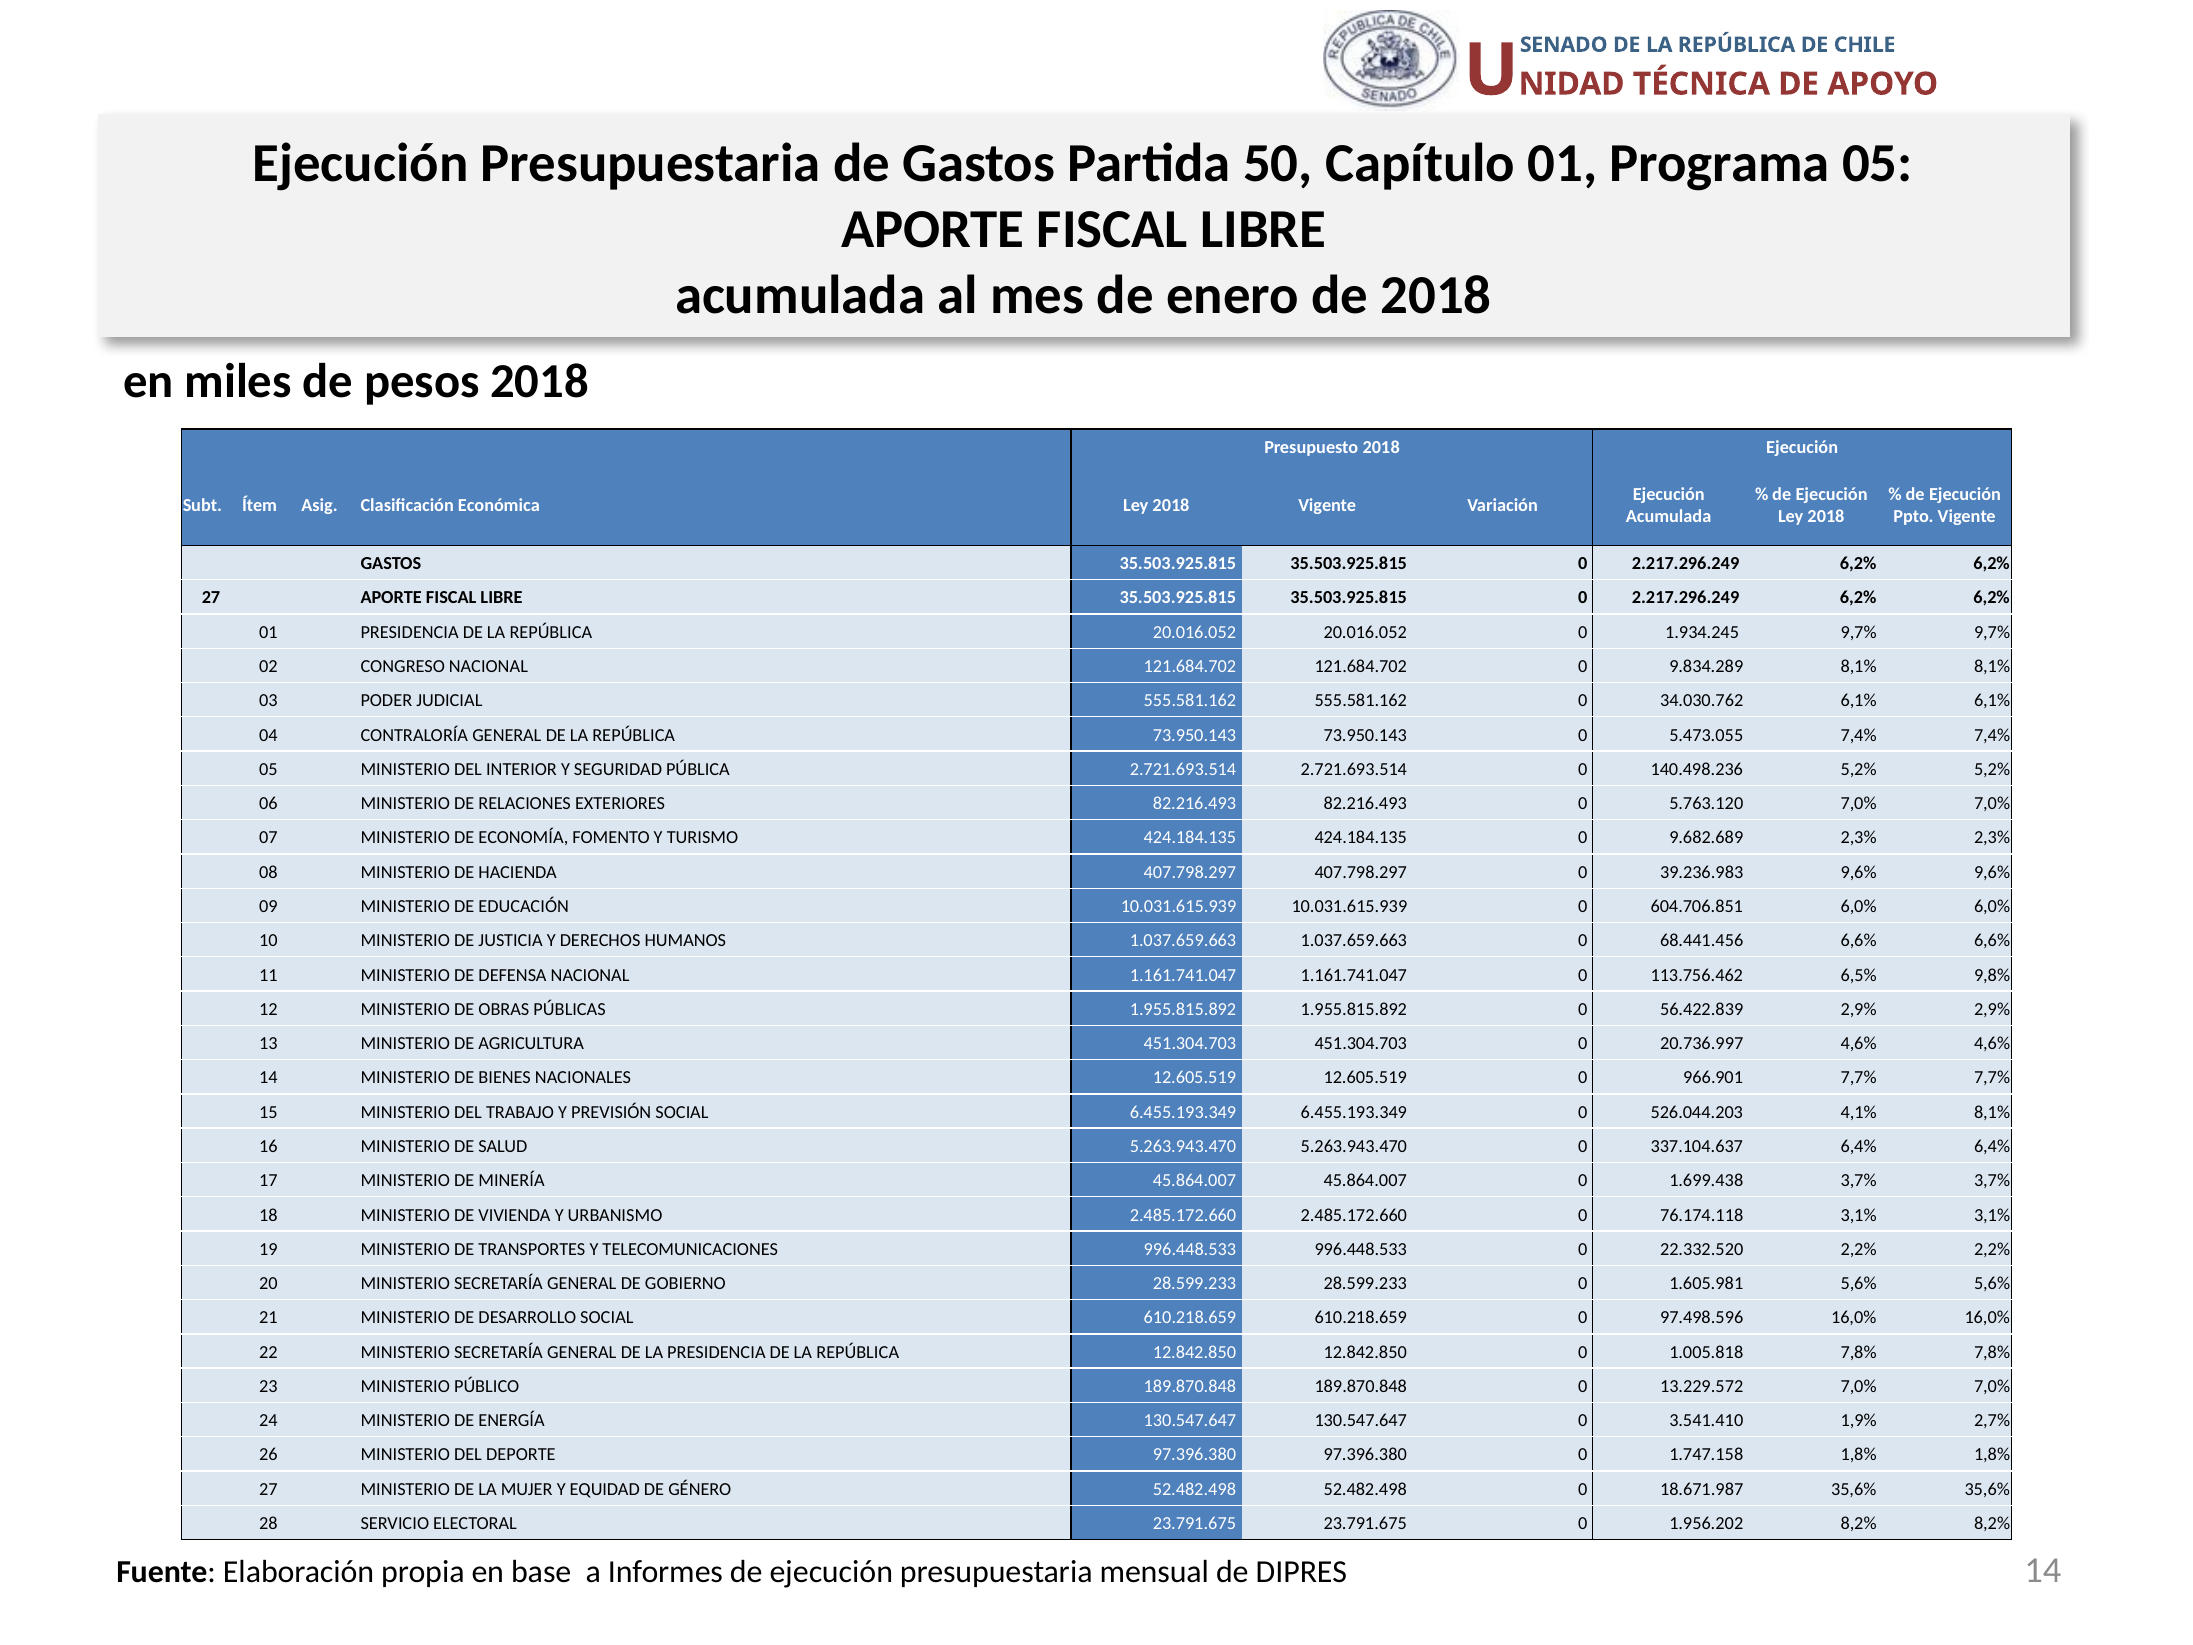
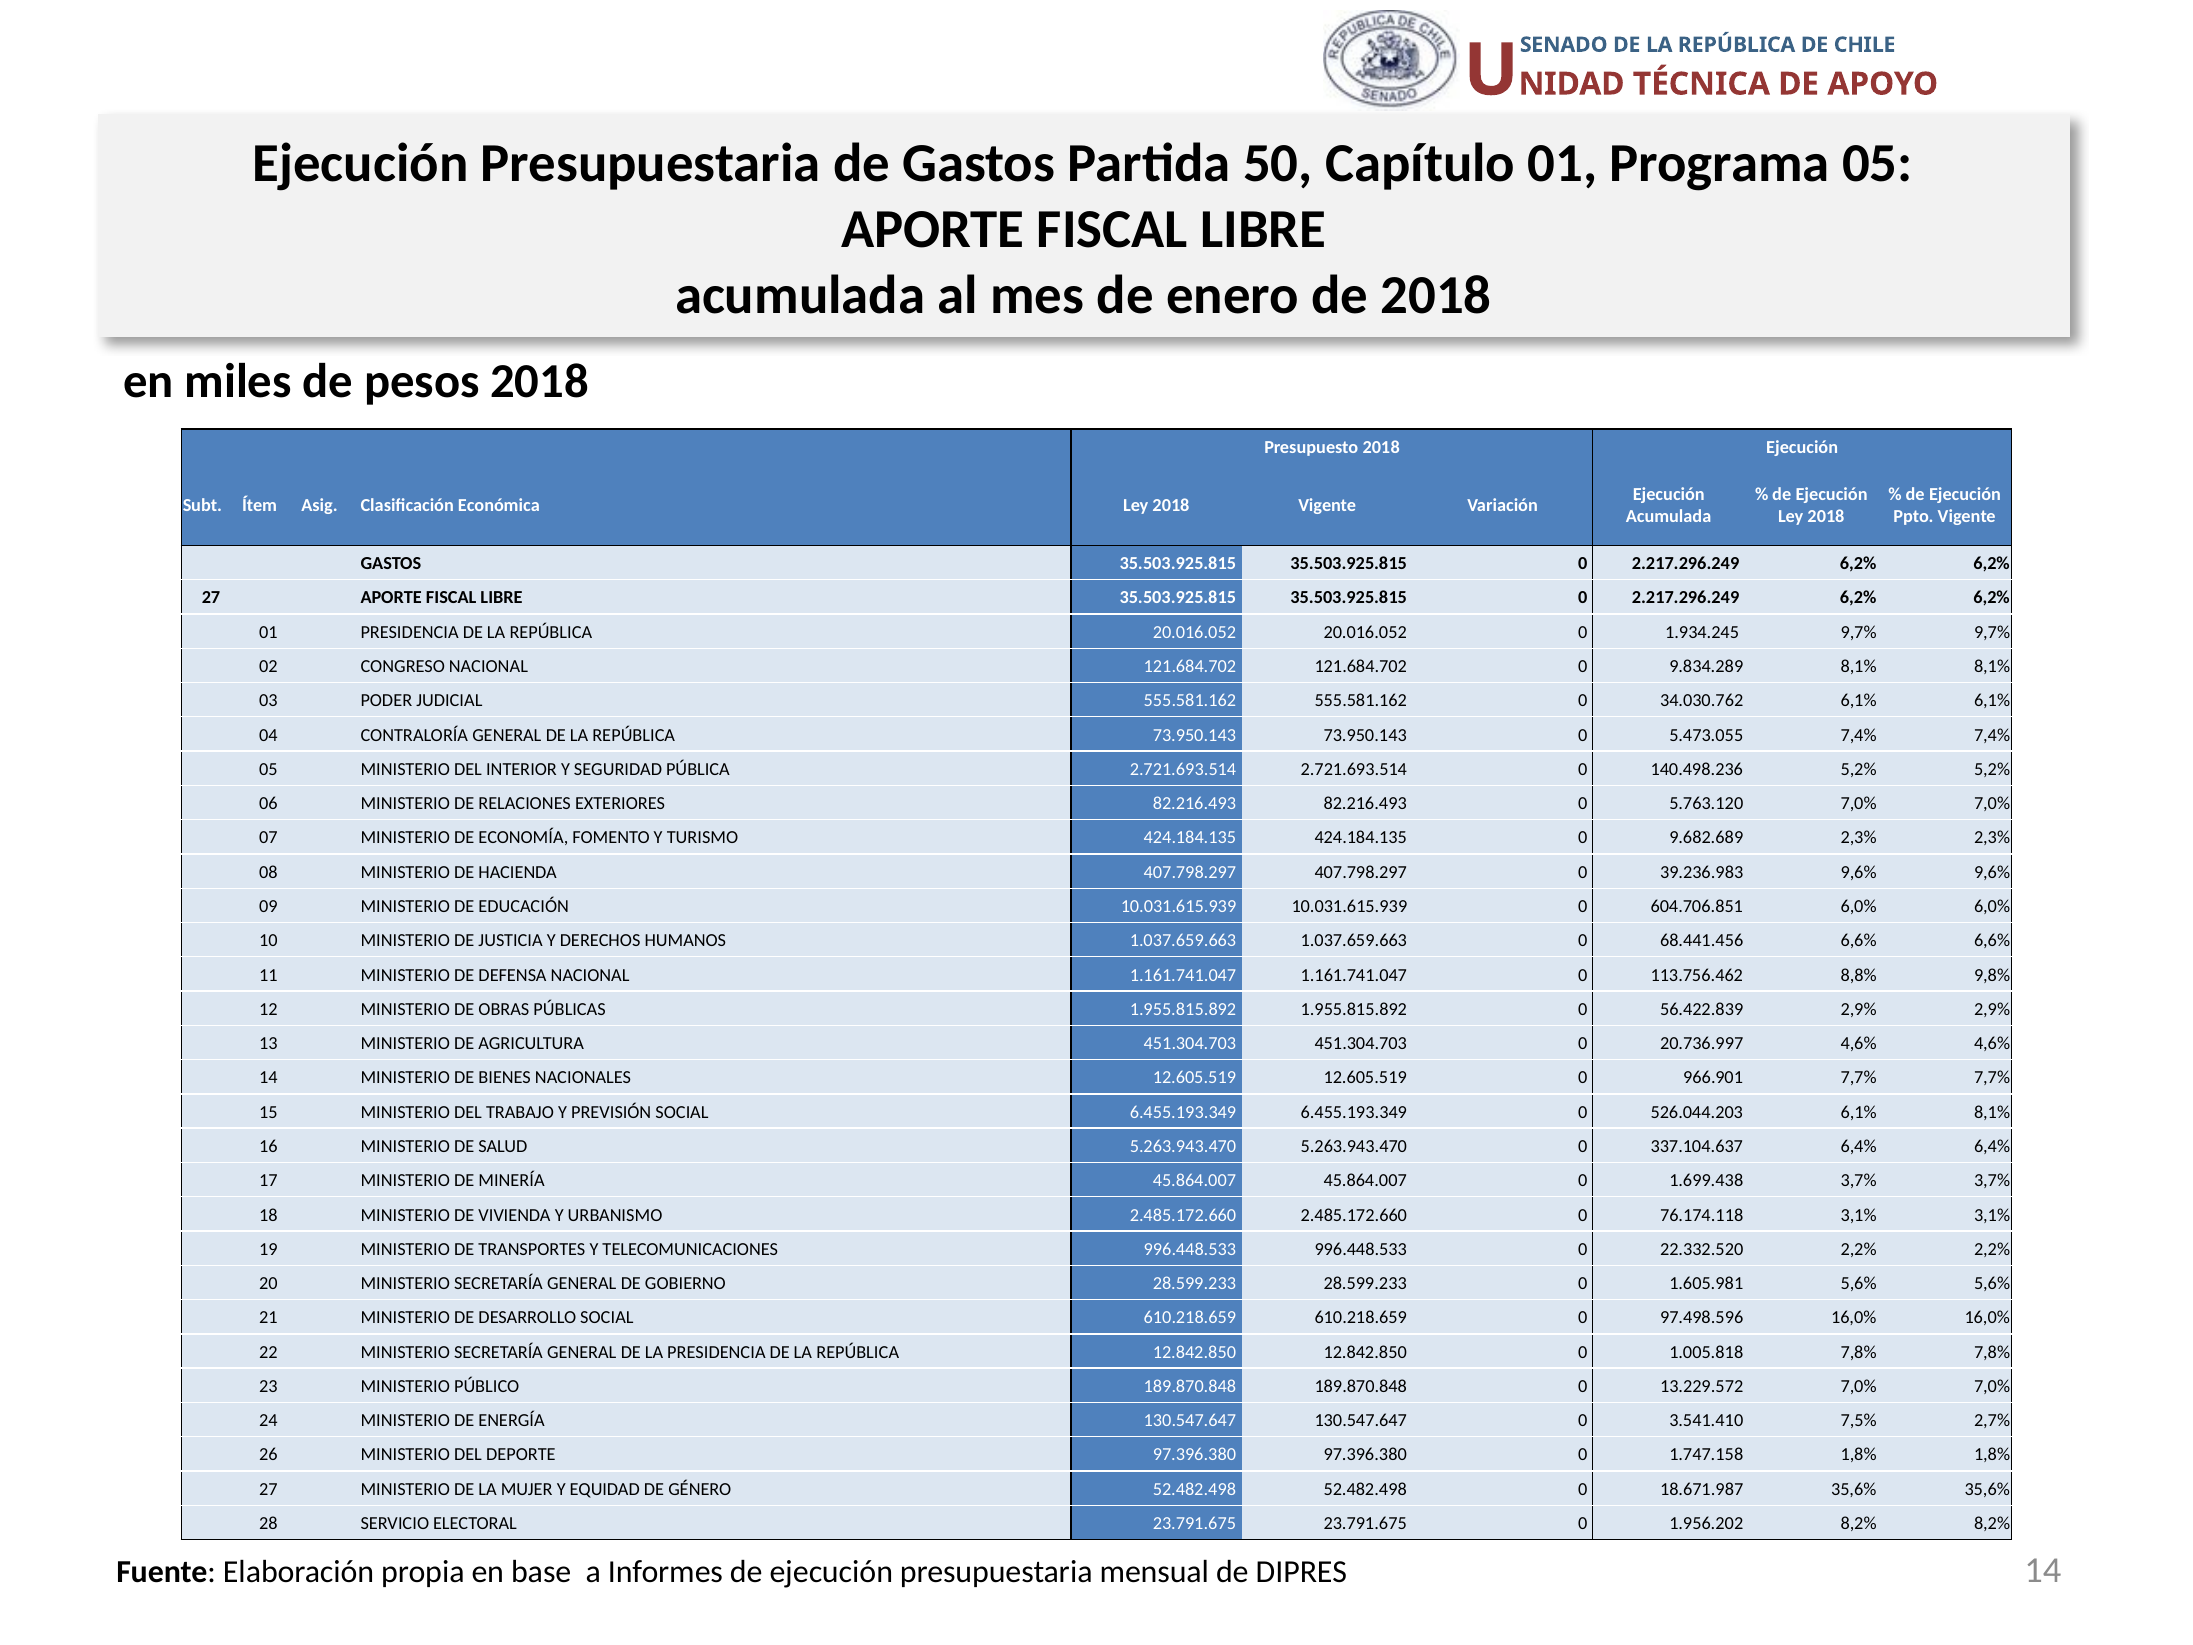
6,5%: 6,5% -> 8,8%
526.044.203 4,1%: 4,1% -> 6,1%
1,9%: 1,9% -> 7,5%
